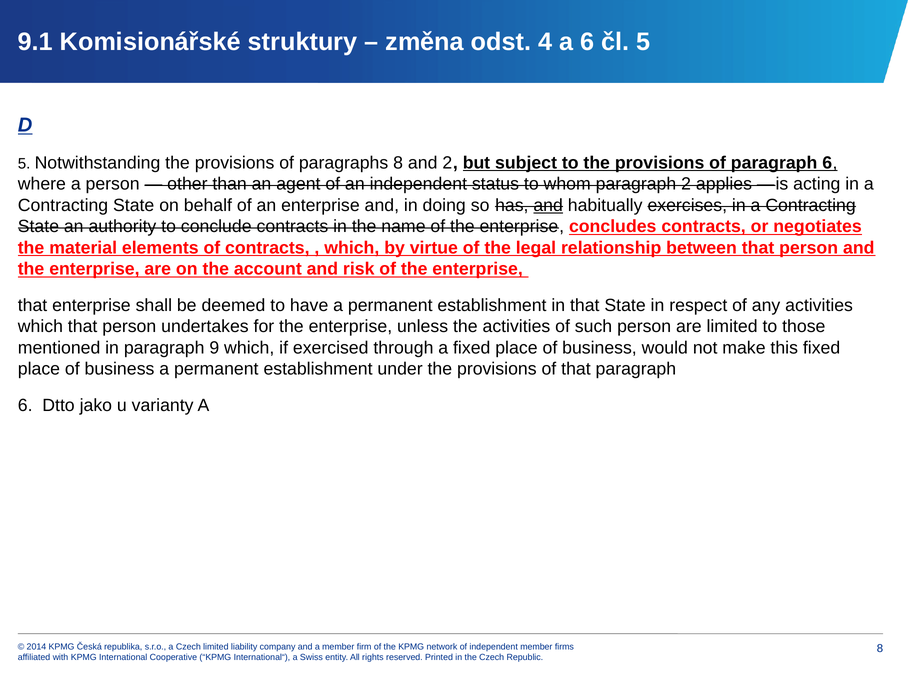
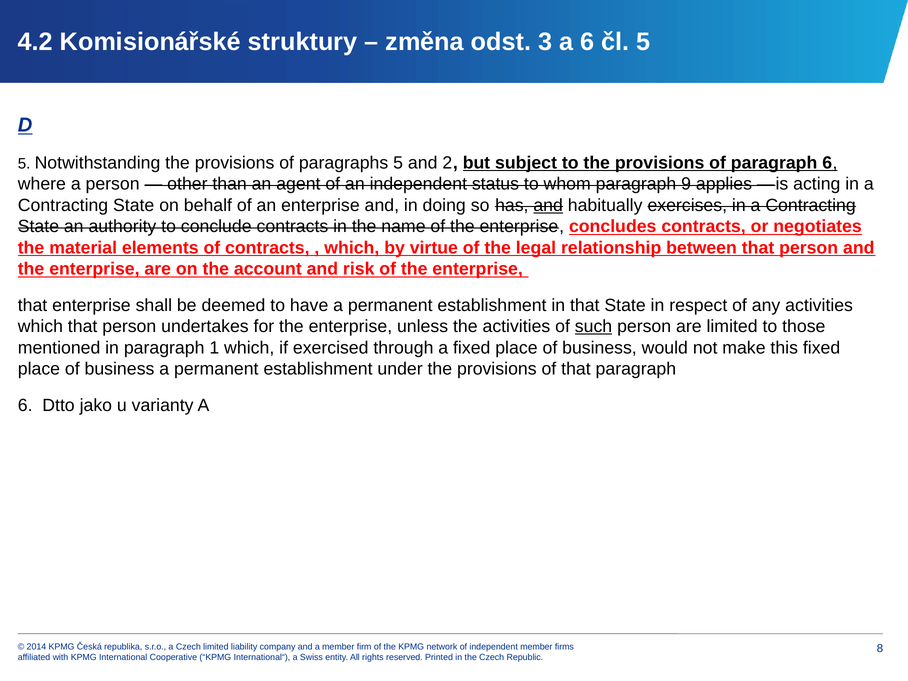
9.1: 9.1 -> 4.2
4: 4 -> 3
paragraphs 8: 8 -> 5
paragraph 2: 2 -> 9
such underline: none -> present
9: 9 -> 1
